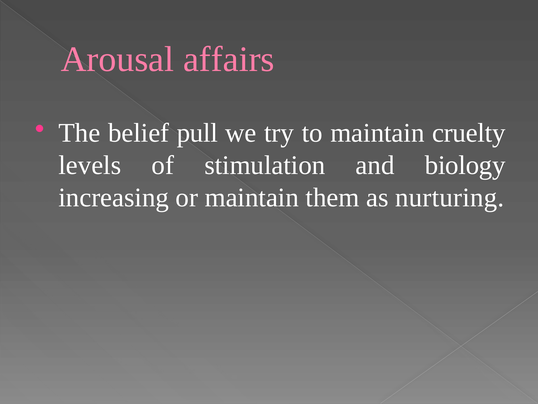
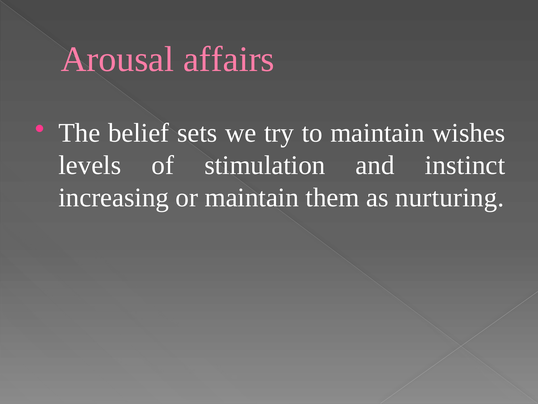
pull: pull -> sets
cruelty: cruelty -> wishes
biology: biology -> instinct
